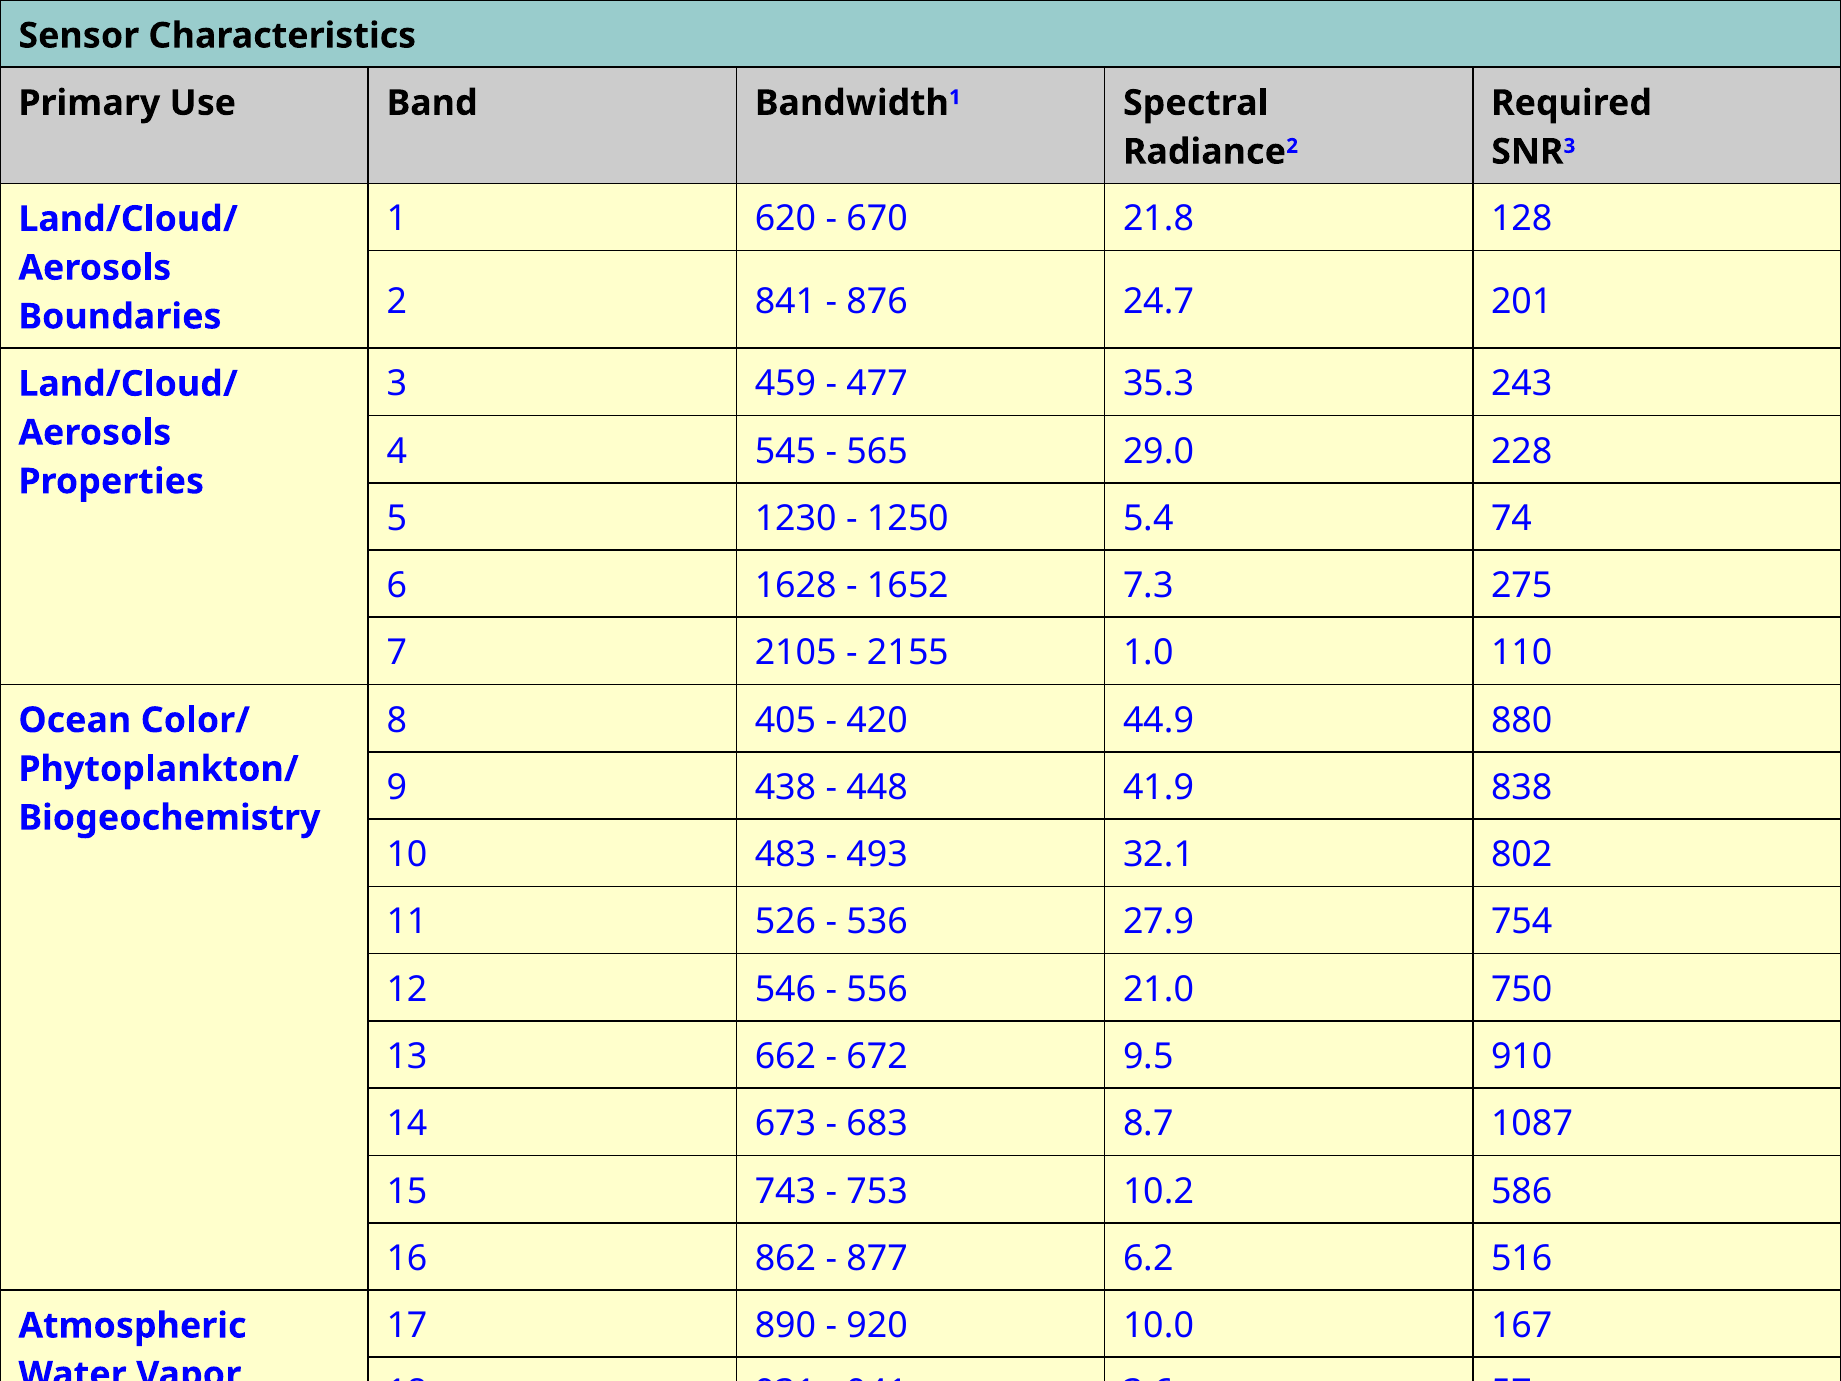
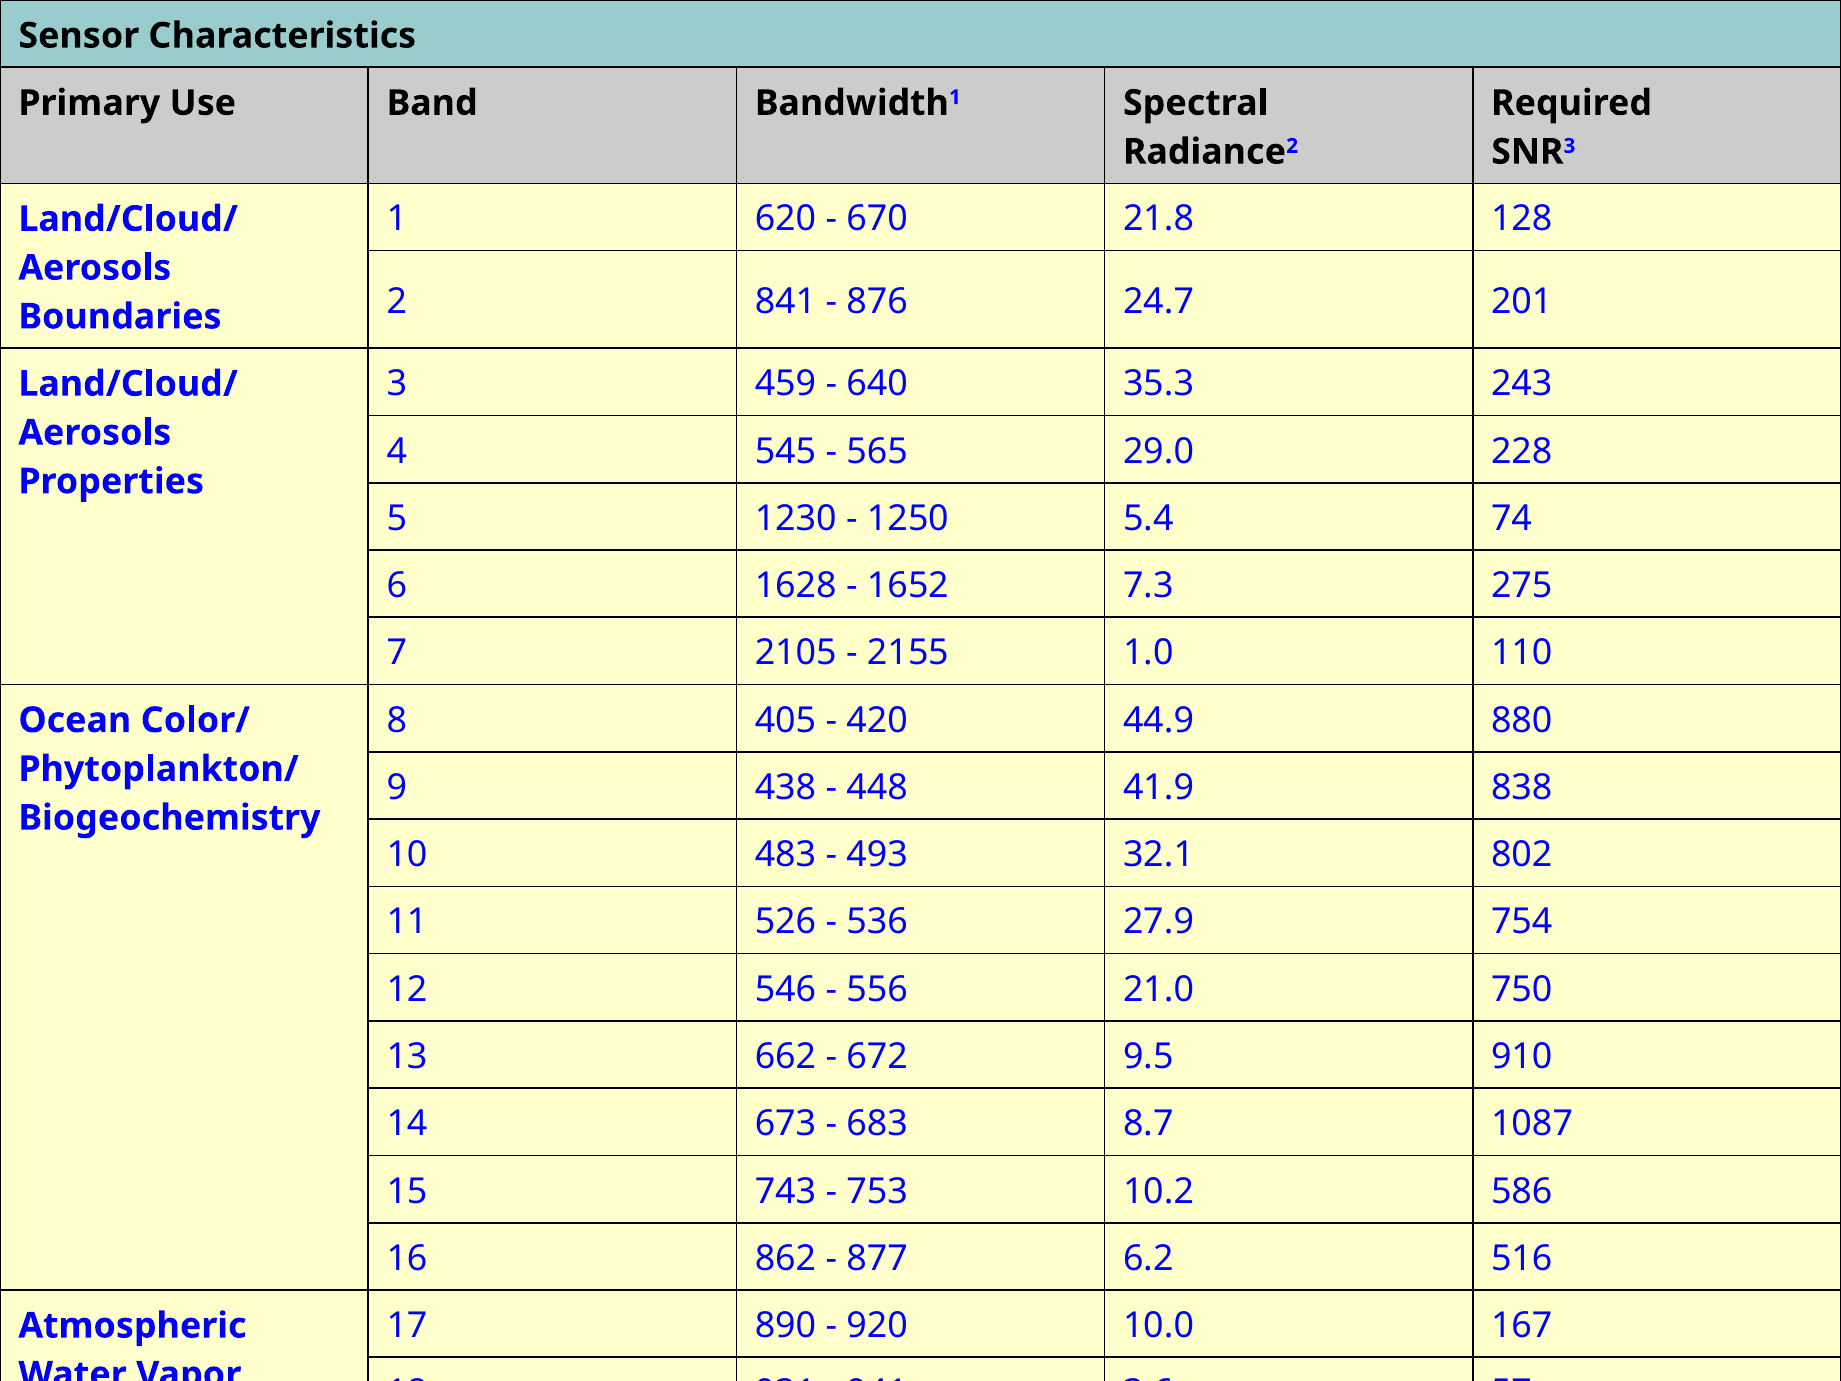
477: 477 -> 640
